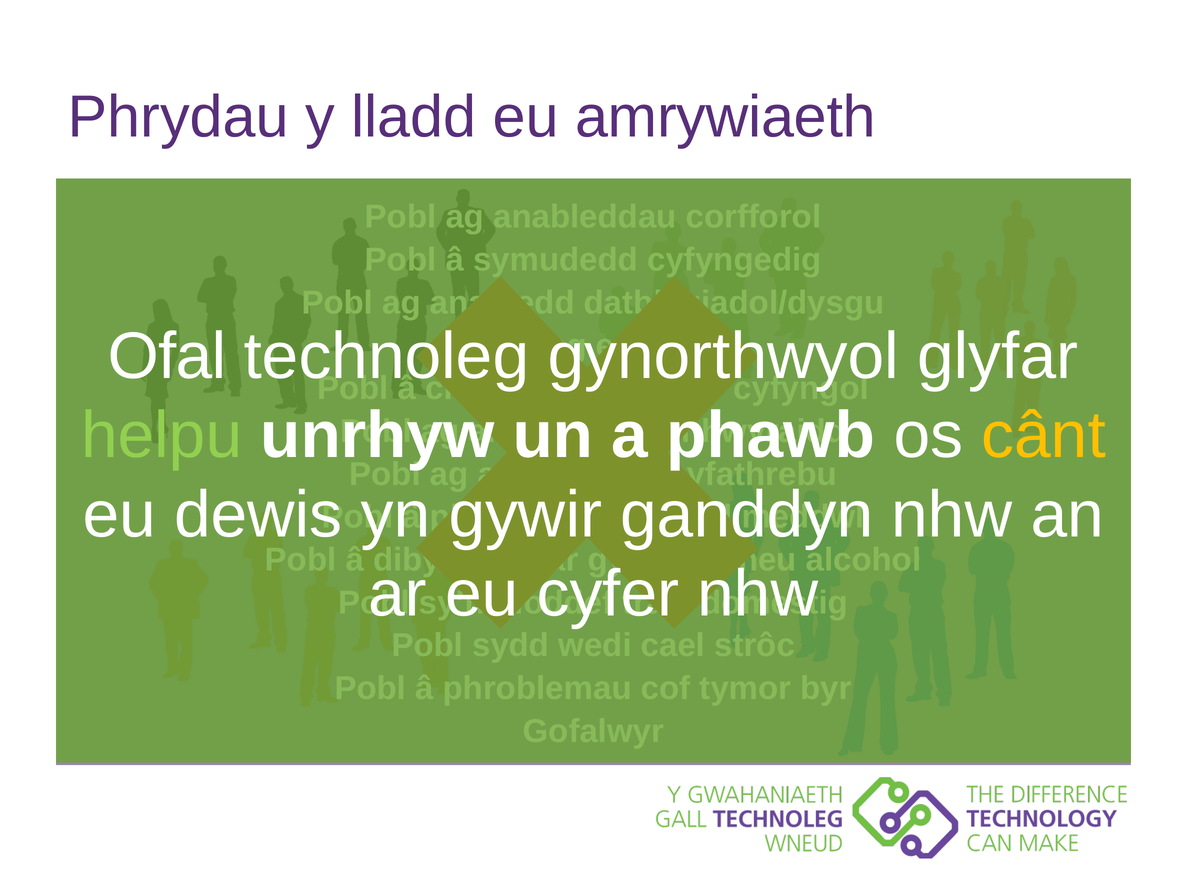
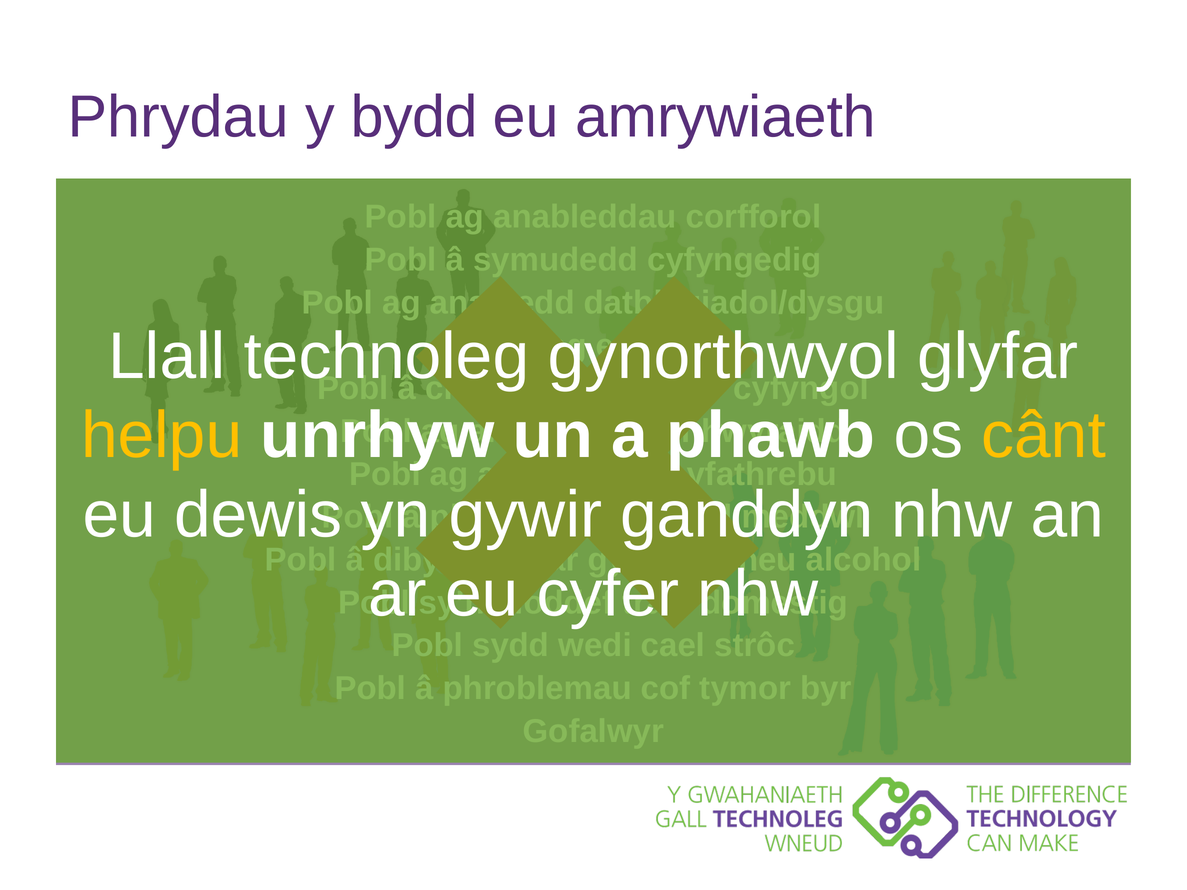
lladd: lladd -> bydd
Ofal: Ofal -> Llall
helpu colour: light green -> yellow
